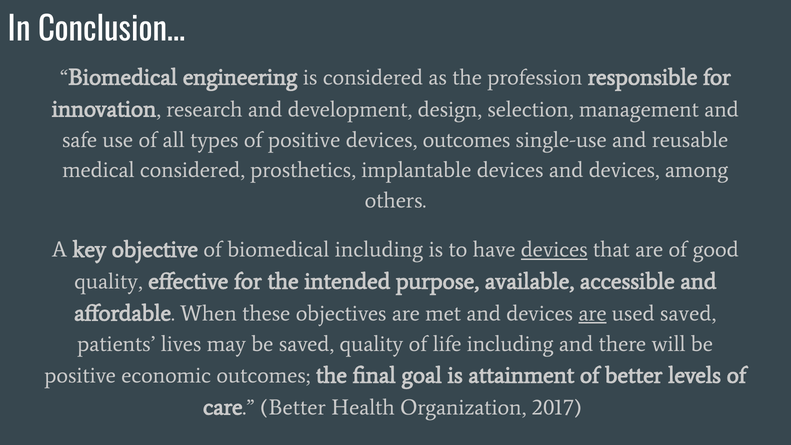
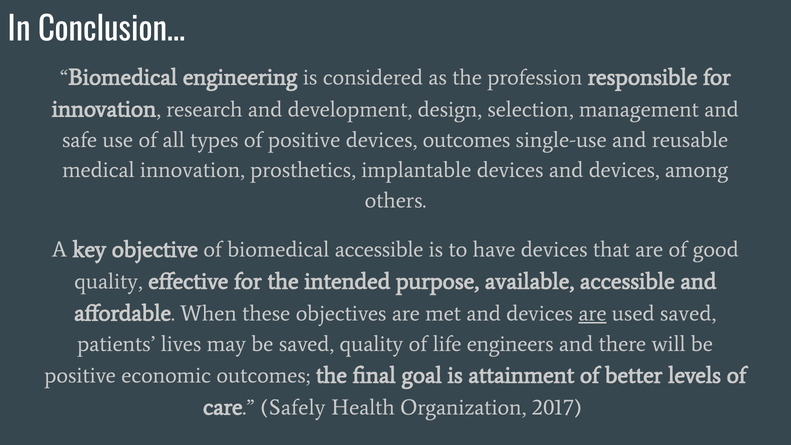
medical considered: considered -> innovation
biomedical including: including -> accessible
devices at (554, 250) underline: present -> none
life including: including -> engineers
care Better: Better -> Safely
